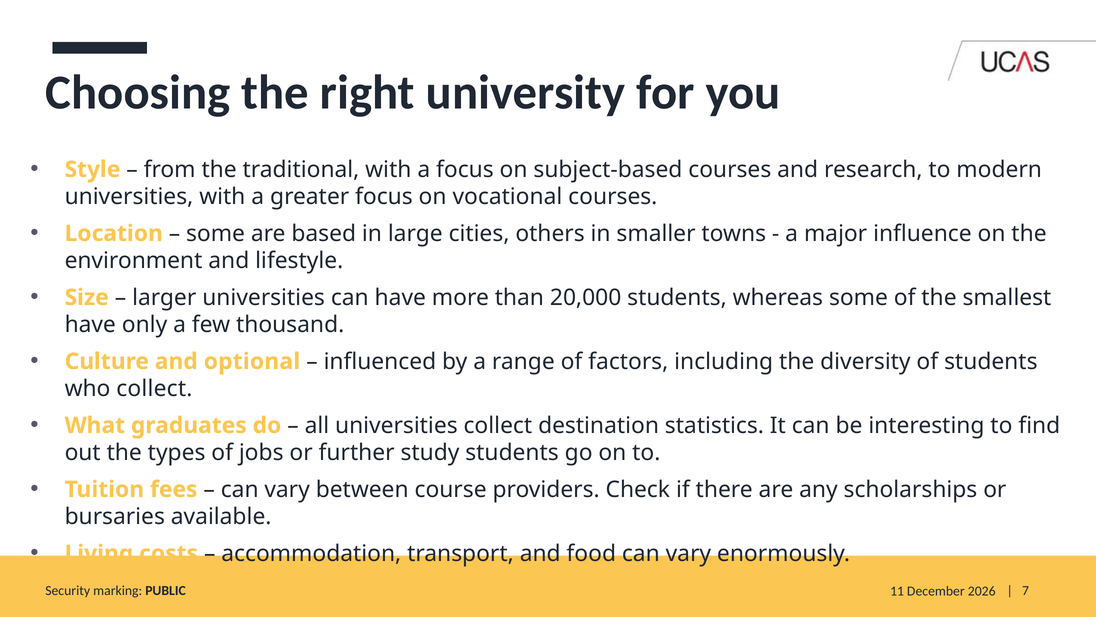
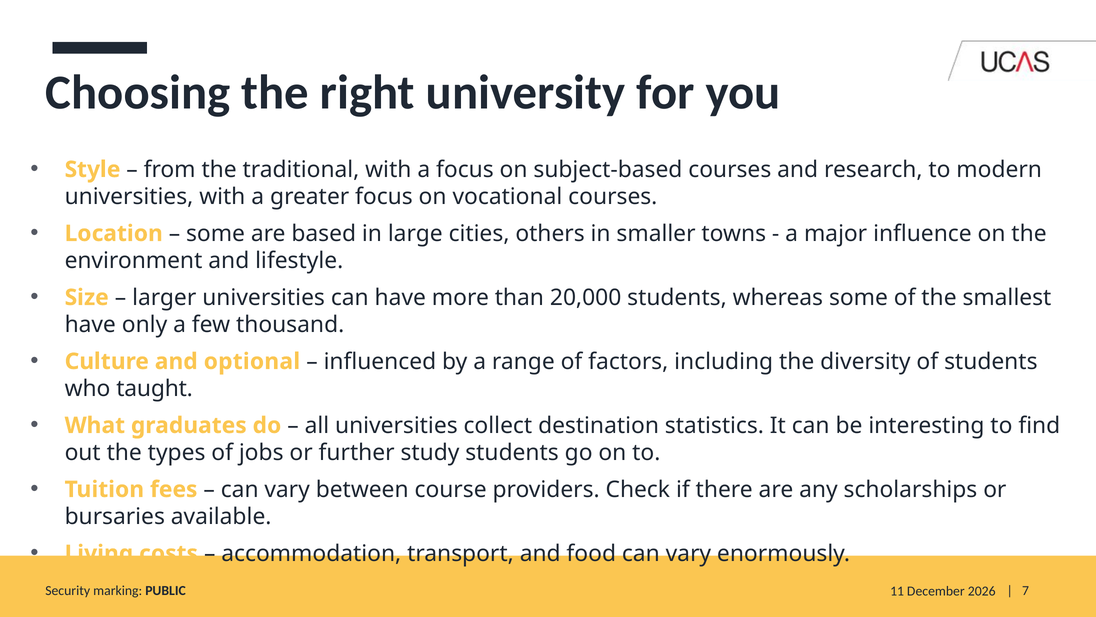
who collect: collect -> taught
